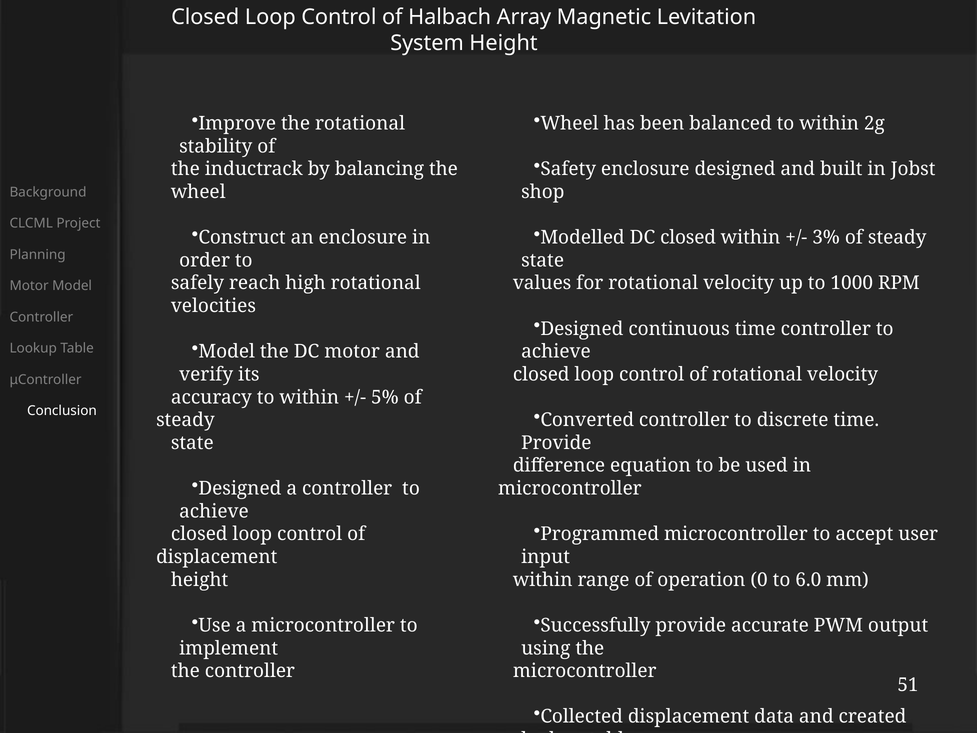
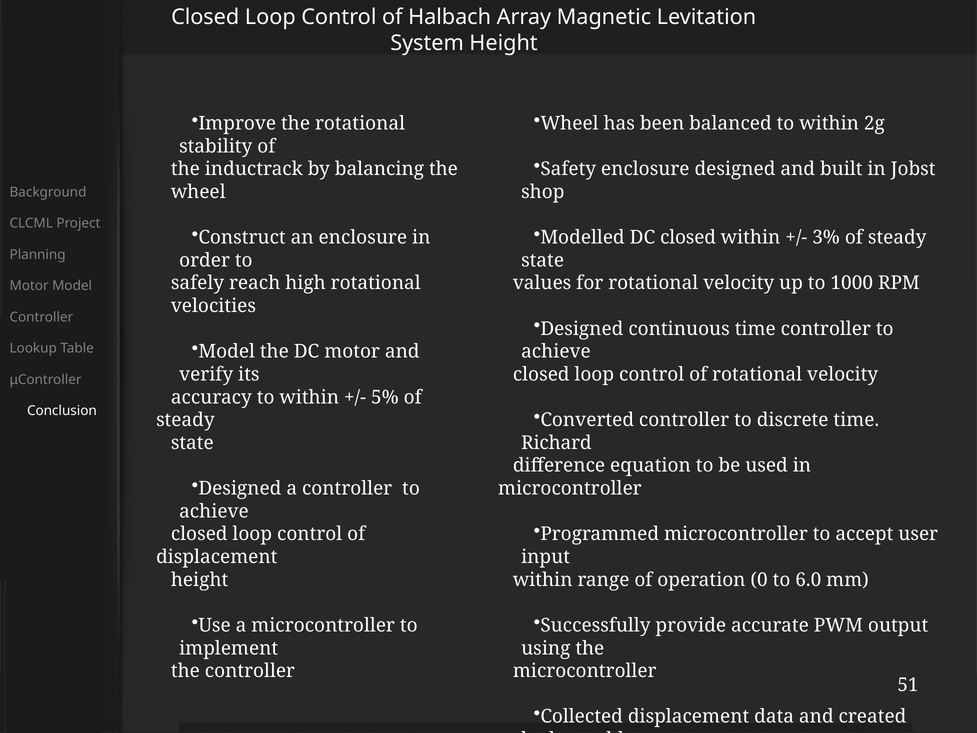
Provide at (556, 443): Provide -> Richard
